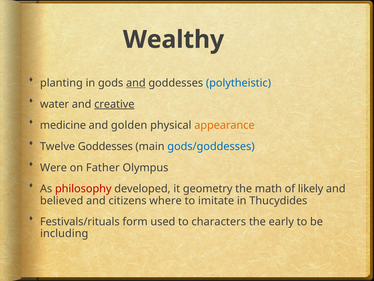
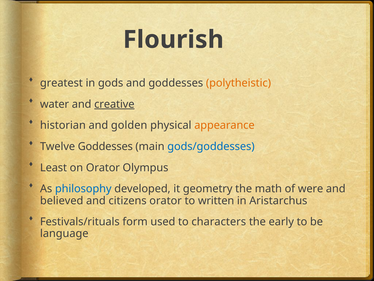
Wealthy: Wealthy -> Flourish
planting: planting -> greatest
and at (136, 83) underline: present -> none
polytheistic colour: blue -> orange
medicine: medicine -> historian
Were: Were -> Least
on Father: Father -> Orator
philosophy colour: red -> blue
likely: likely -> were
citizens where: where -> orator
imitate: imitate -> written
Thucydides: Thucydides -> Aristarchus
including: including -> language
